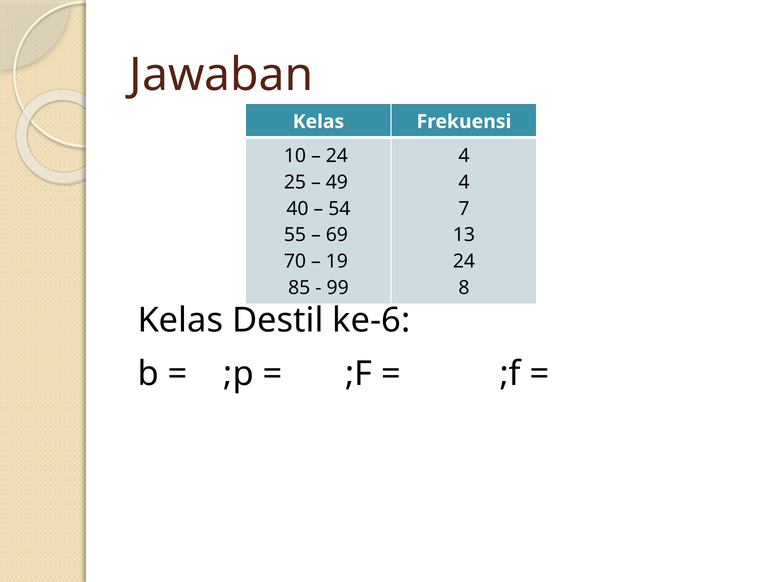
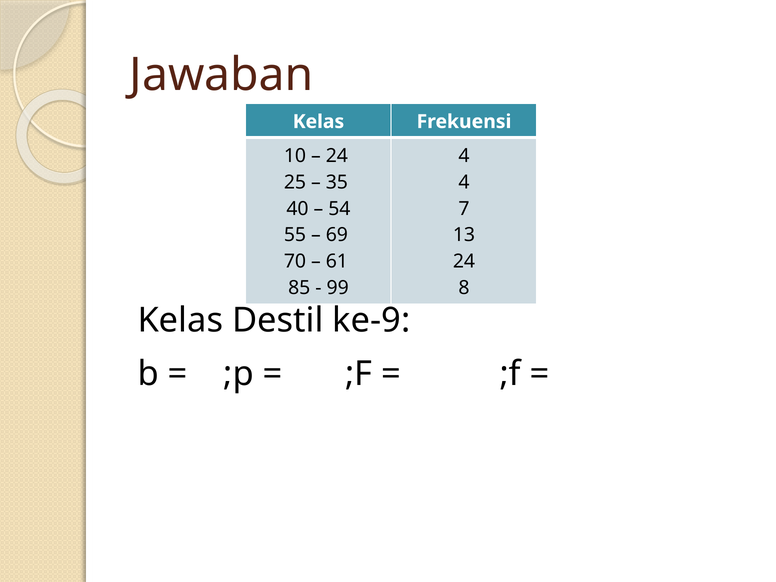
49: 49 -> 35
19: 19 -> 61
ke-6: ke-6 -> ke-9
